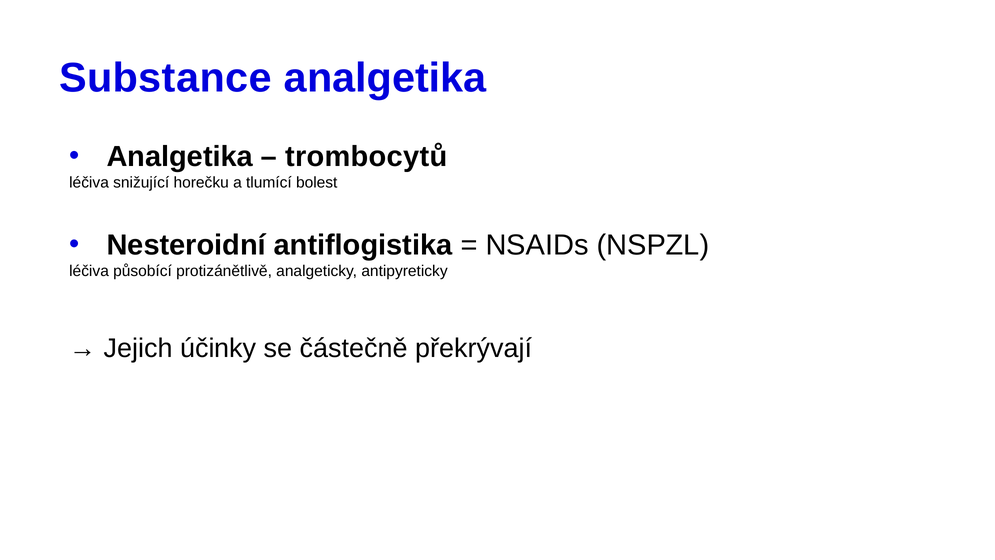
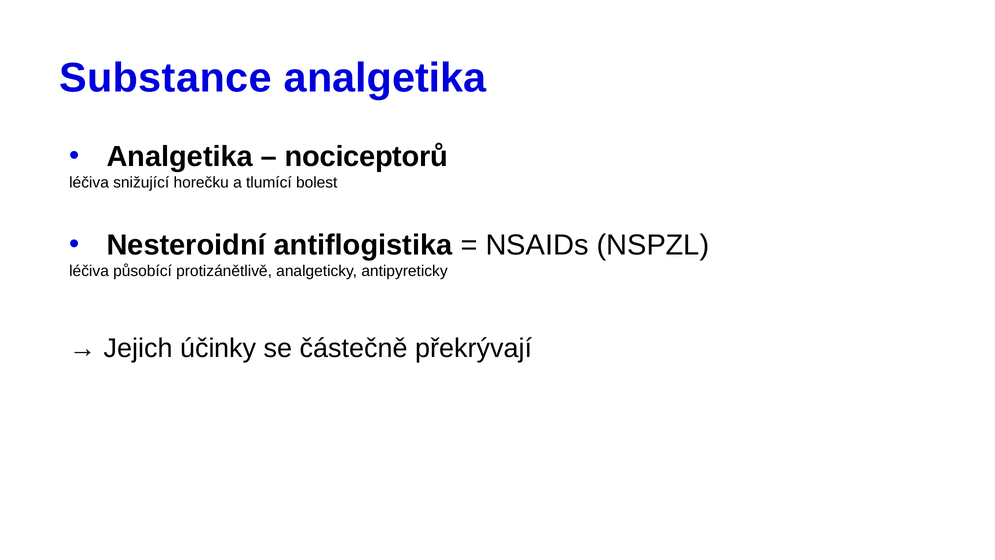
trombocytů: trombocytů -> nociceptorů
